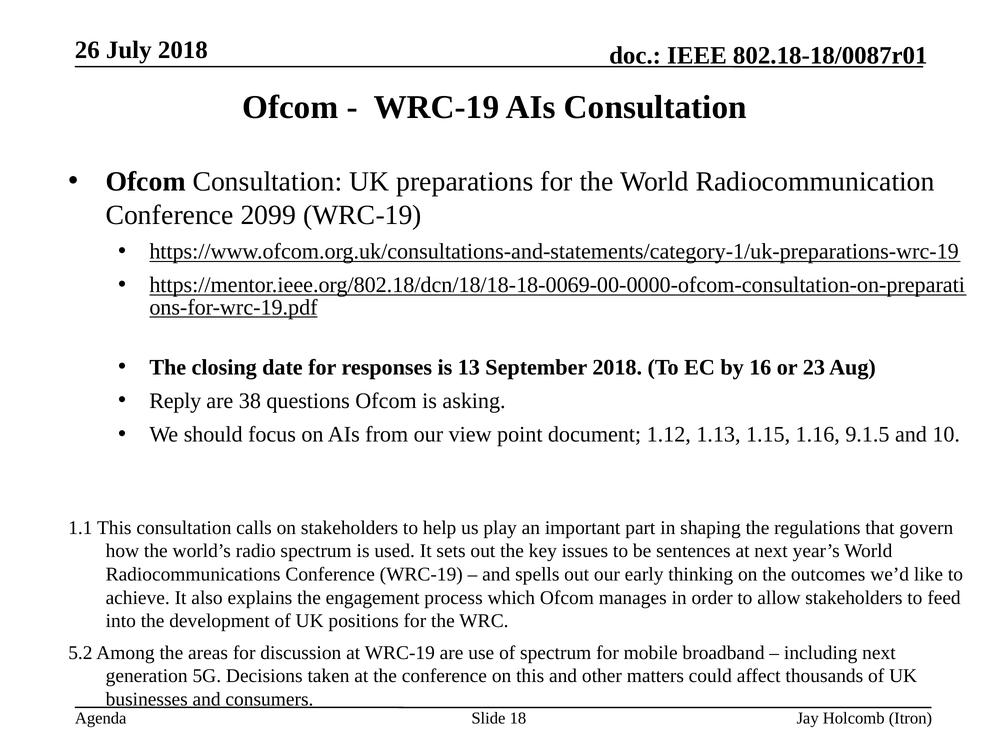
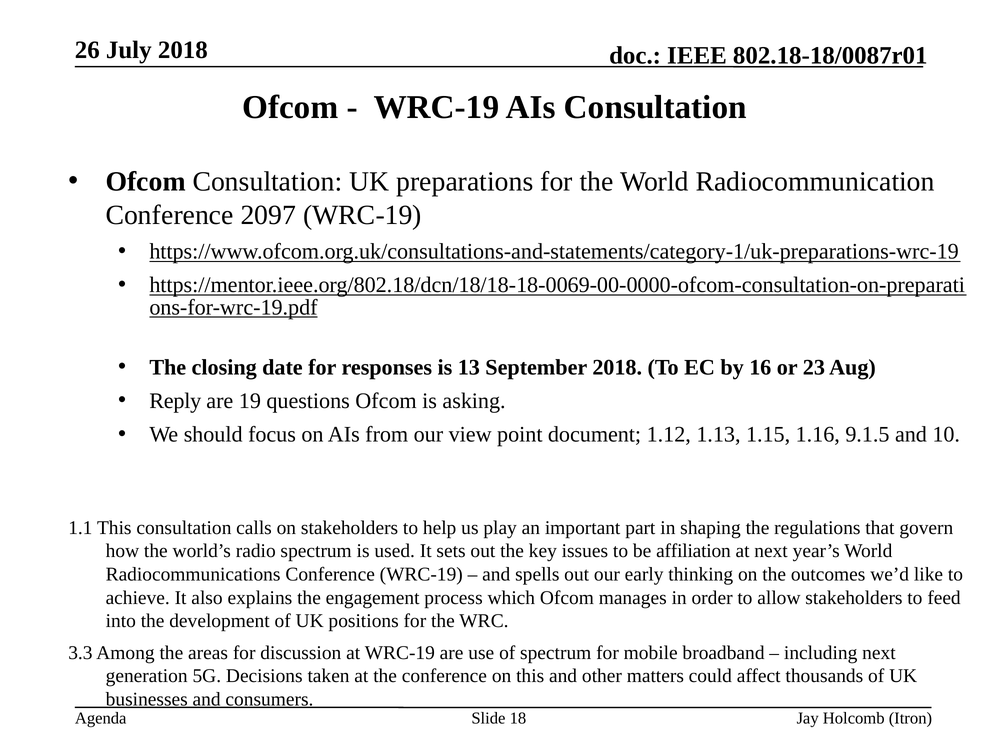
2099: 2099 -> 2097
38: 38 -> 19
sentences: sentences -> affiliation
5.2: 5.2 -> 3.3
